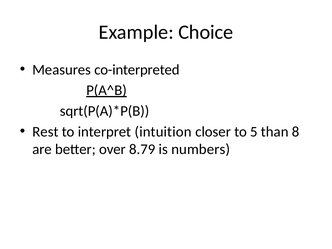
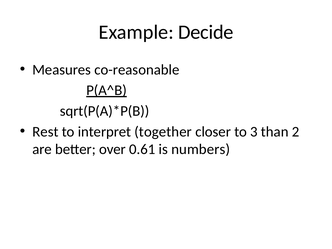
Choice: Choice -> Decide
co-interpreted: co-interpreted -> co-reasonable
intuition: intuition -> together
5: 5 -> 3
8: 8 -> 2
8.79: 8.79 -> 0.61
